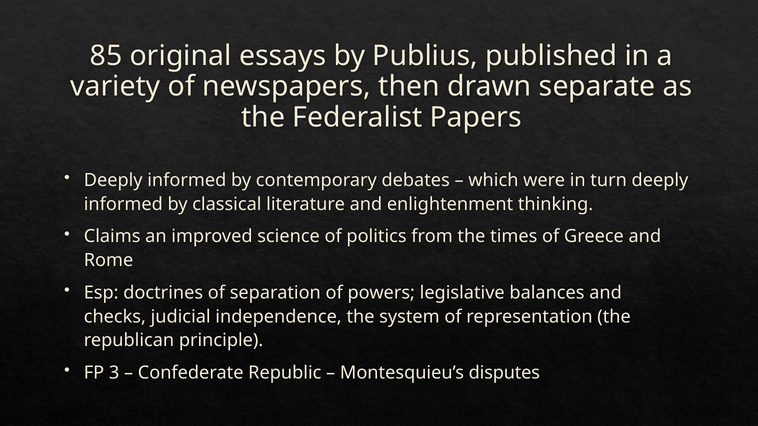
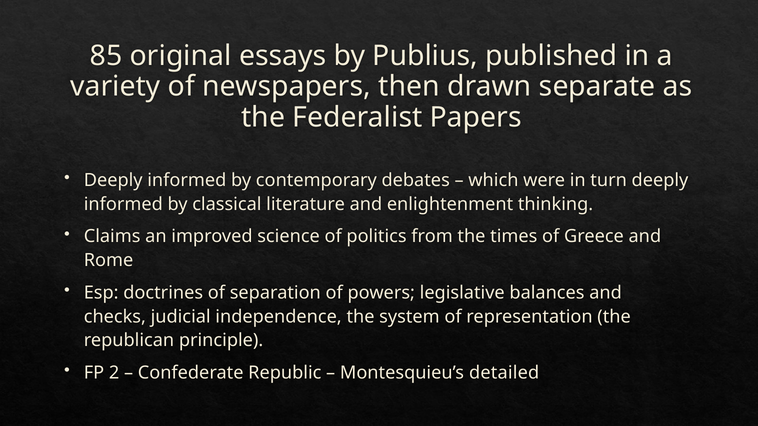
3: 3 -> 2
disputes: disputes -> detailed
